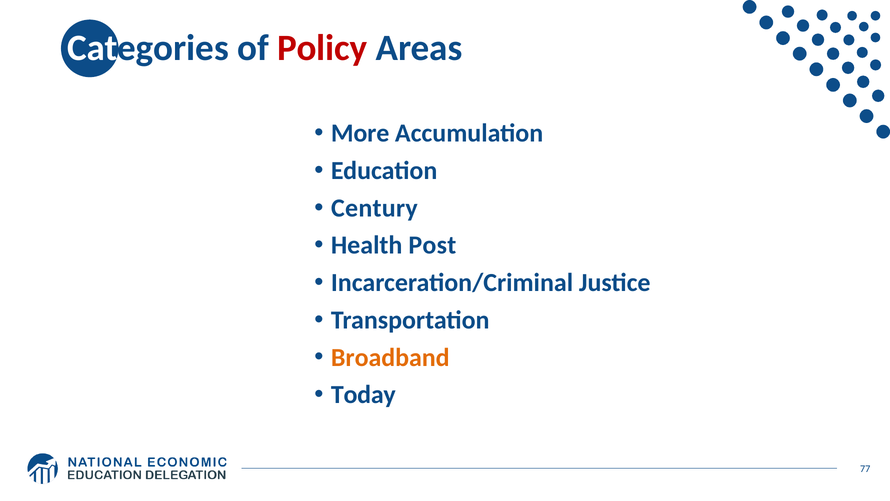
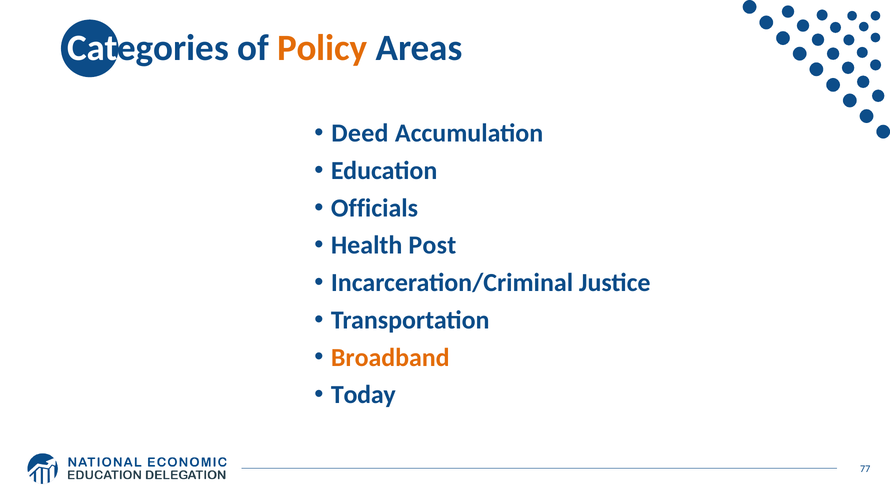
Policy colour: red -> orange
More: More -> Deed
Century: Century -> Officials
